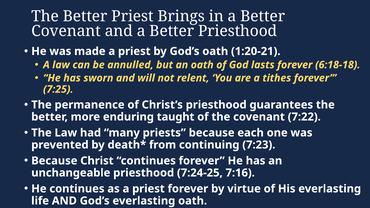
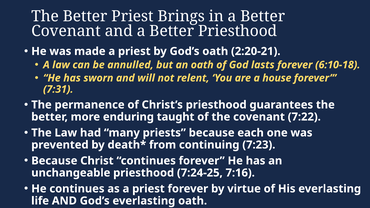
1:20-21: 1:20-21 -> 2:20-21
6:18-18: 6:18-18 -> 6:10-18
tithes: tithes -> house
7:25: 7:25 -> 7:31
